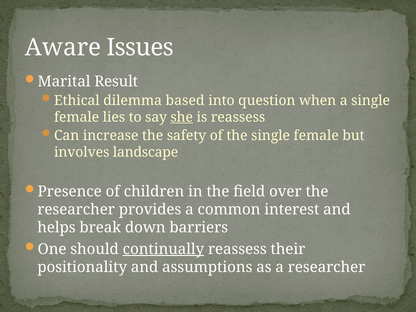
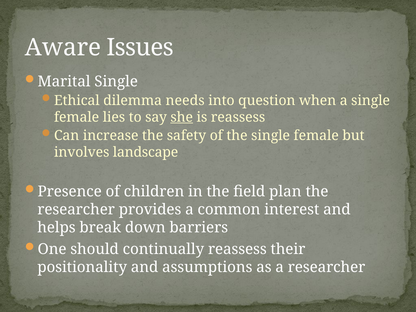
Marital Result: Result -> Single
based: based -> needs
over: over -> plan
continually underline: present -> none
